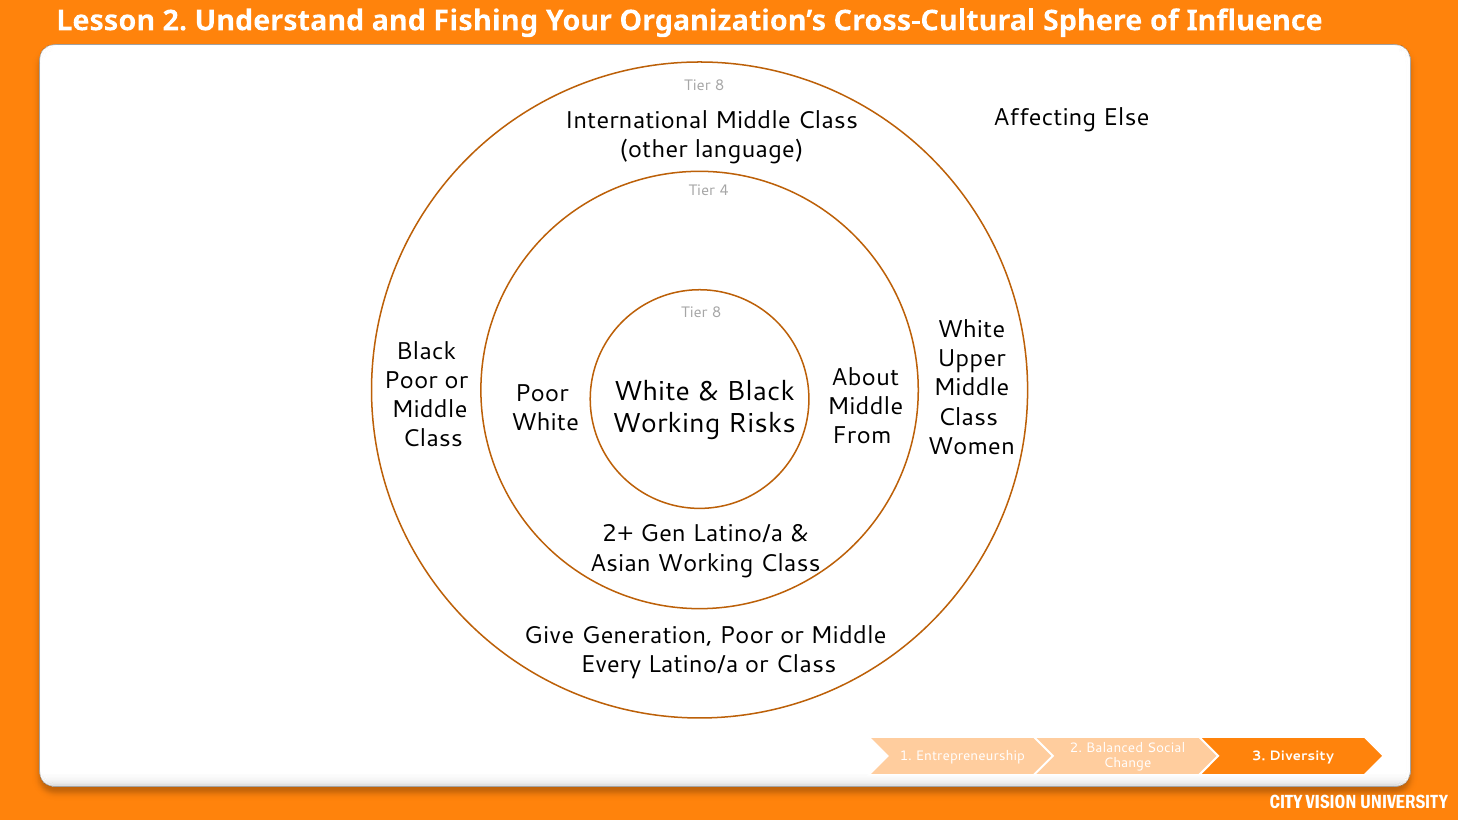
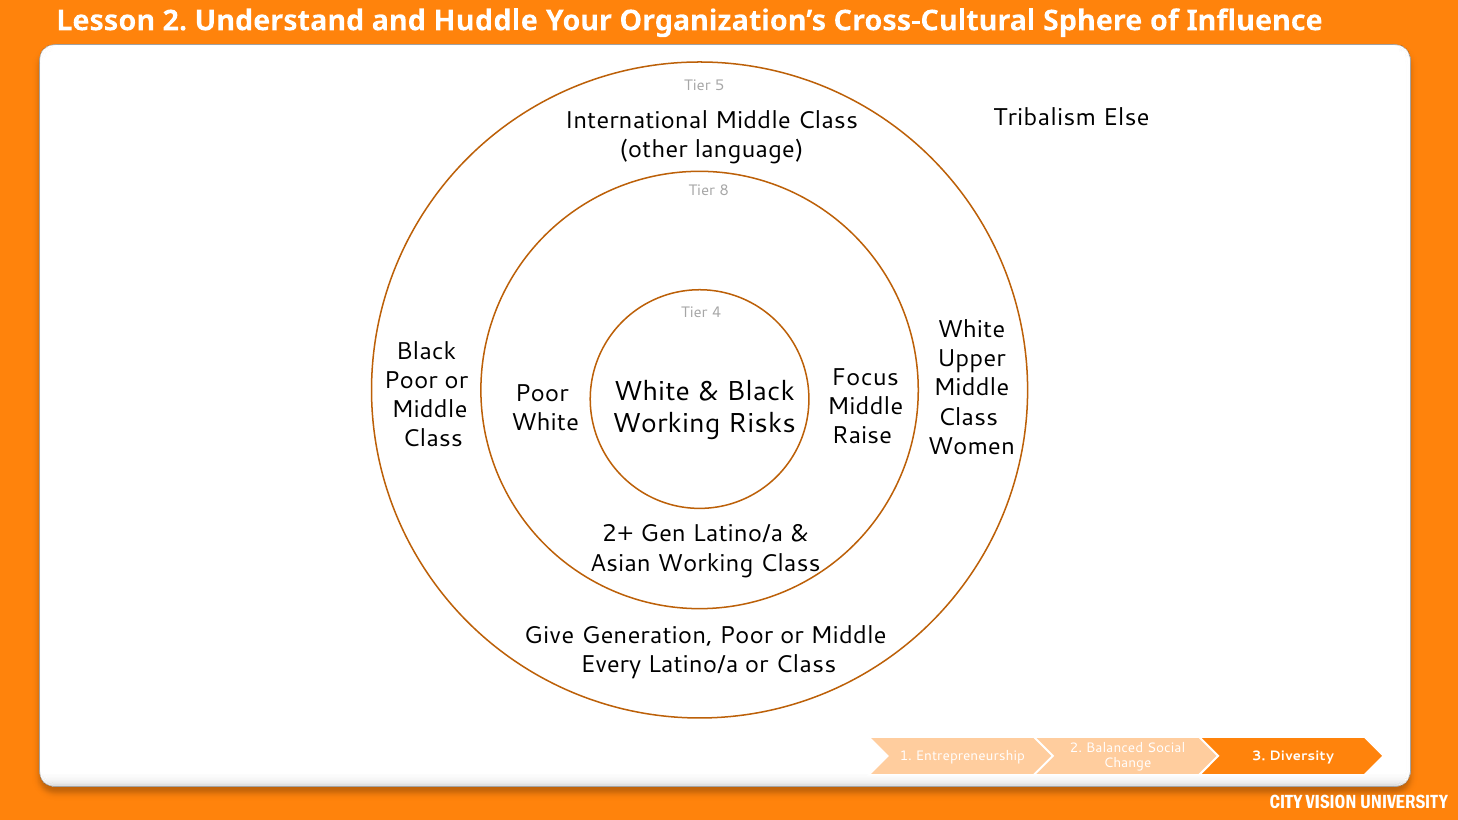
Fishing: Fishing -> Huddle
8 at (720, 85): 8 -> 5
Affecting: Affecting -> Tribalism
4: 4 -> 8
8 at (717, 313): 8 -> 4
About: About -> Focus
From: From -> Raise
